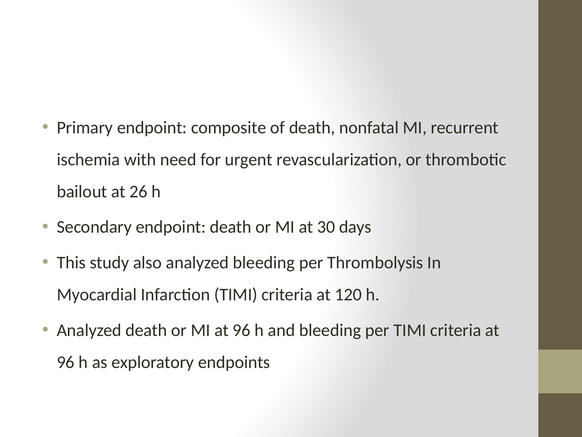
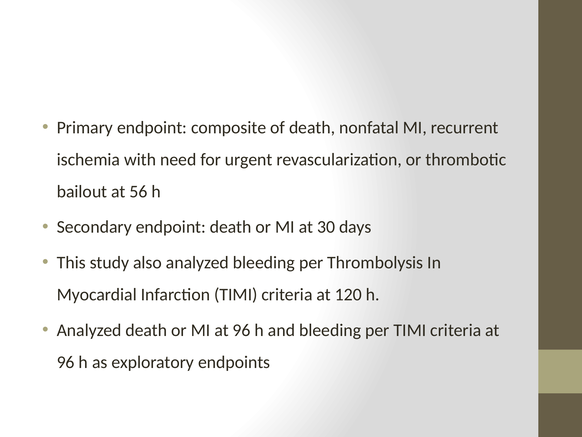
26: 26 -> 56
